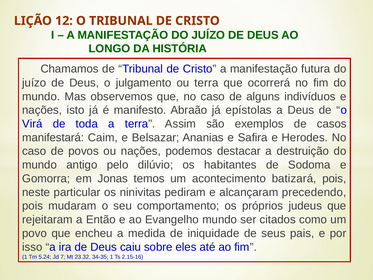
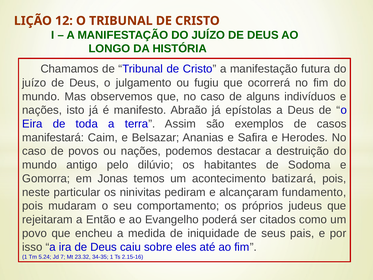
ou terra: terra -> fugiu
Virá: Virá -> Eira
precedendo: precedendo -> fundamento
Evangelho mundo: mundo -> poderá
